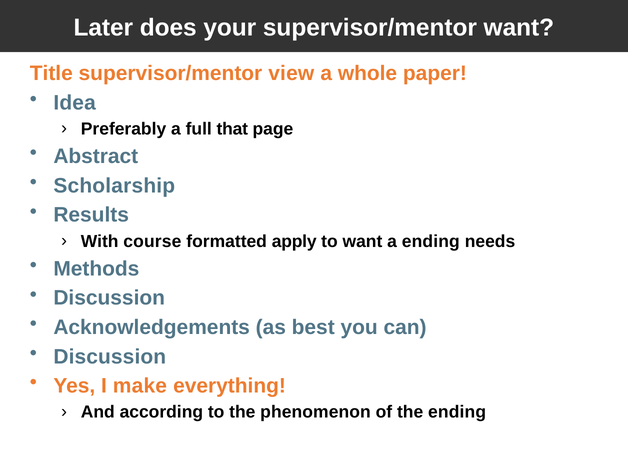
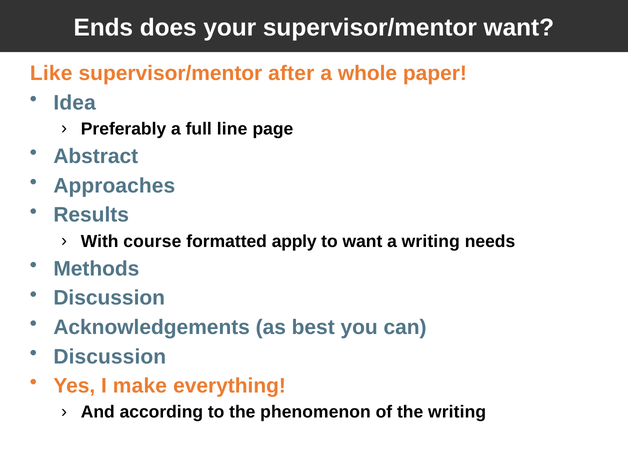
Later: Later -> Ends
Title: Title -> Like
view: view -> after
that: that -> line
Scholarship: Scholarship -> Approaches
a ending: ending -> writing
the ending: ending -> writing
